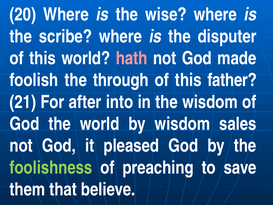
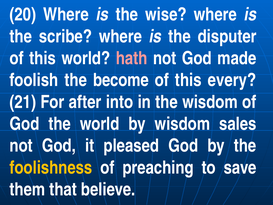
through: through -> become
father: father -> every
foolishness colour: light green -> yellow
